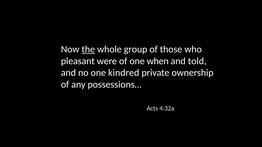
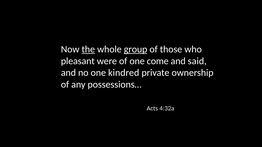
group underline: none -> present
when: when -> come
told: told -> said
